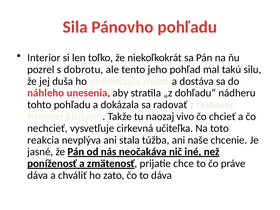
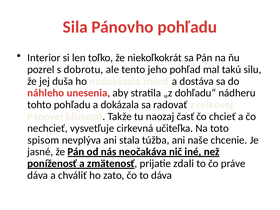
vivo: vivo -> časť
reakcia: reakcia -> spisom
chce: chce -> zdali
